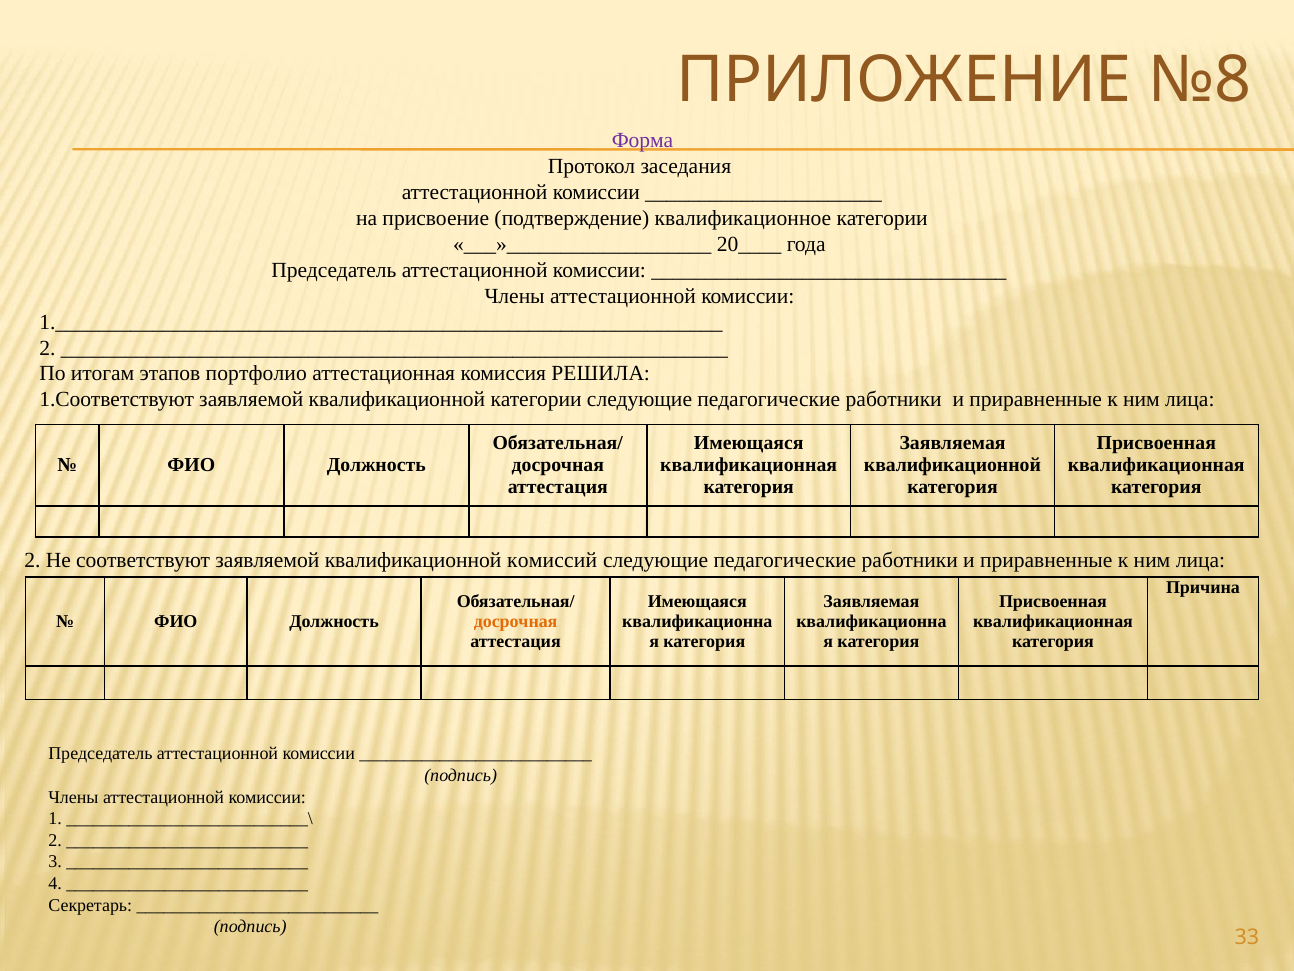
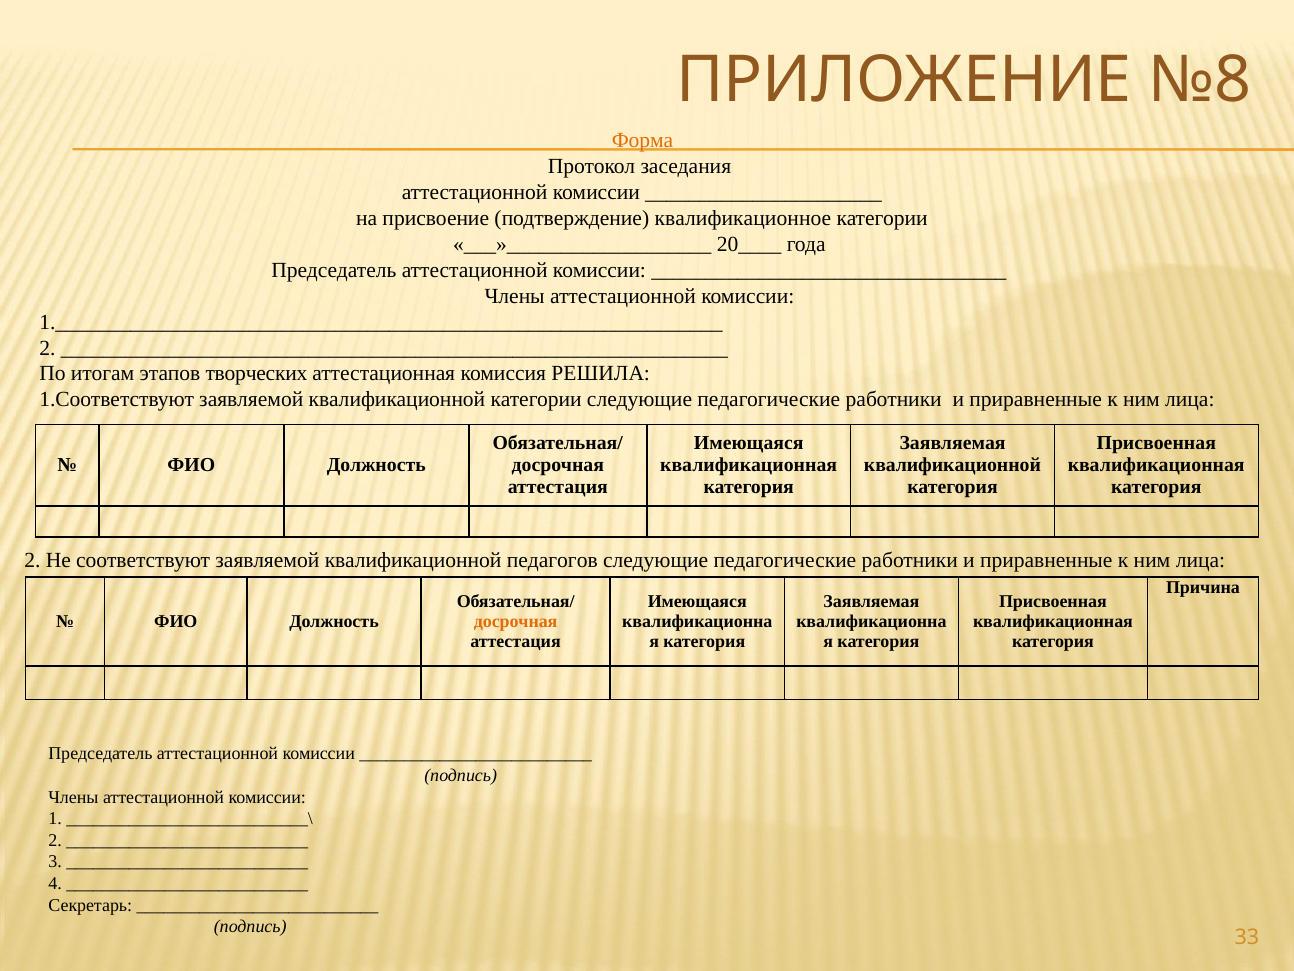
Форма colour: purple -> orange
портфолио: портфолио -> творческих
комиссий: комиссий -> педагогов
